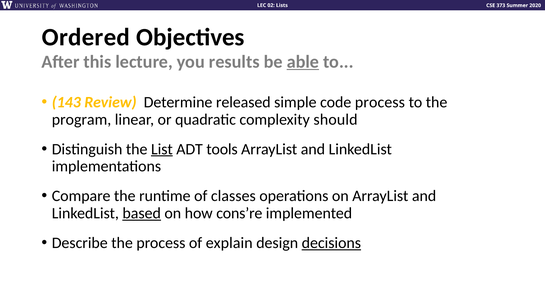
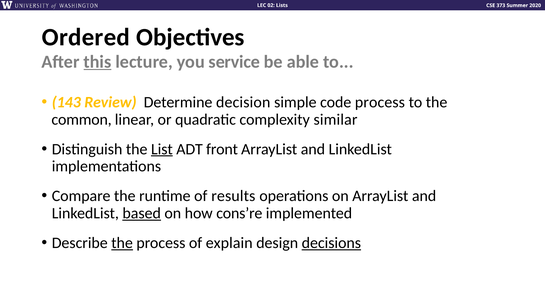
this underline: none -> present
results: results -> service
able underline: present -> none
released: released -> decision
program: program -> common
should: should -> similar
tools: tools -> front
classes: classes -> results
the at (122, 243) underline: none -> present
